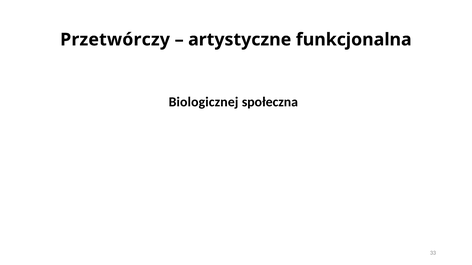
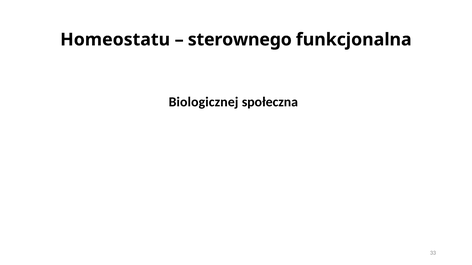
Przetwórczy: Przetwórczy -> Homeostatu
artystyczne: artystyczne -> sterownego
